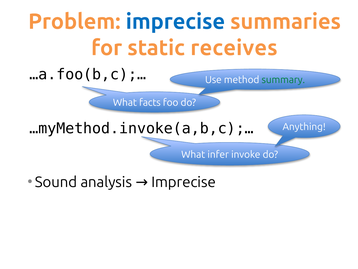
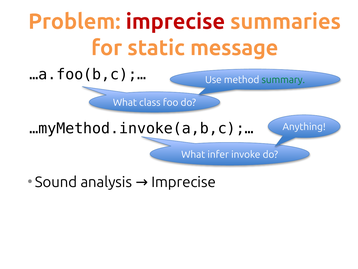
imprecise at (175, 22) colour: blue -> red
receives: receives -> message
facts: facts -> class
